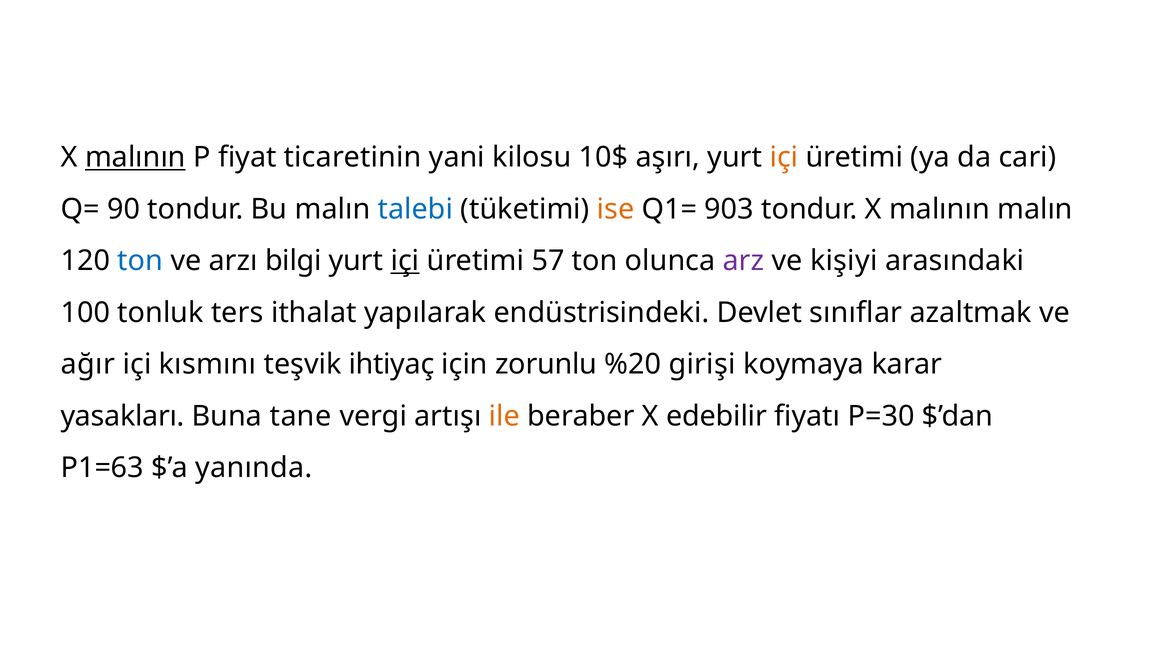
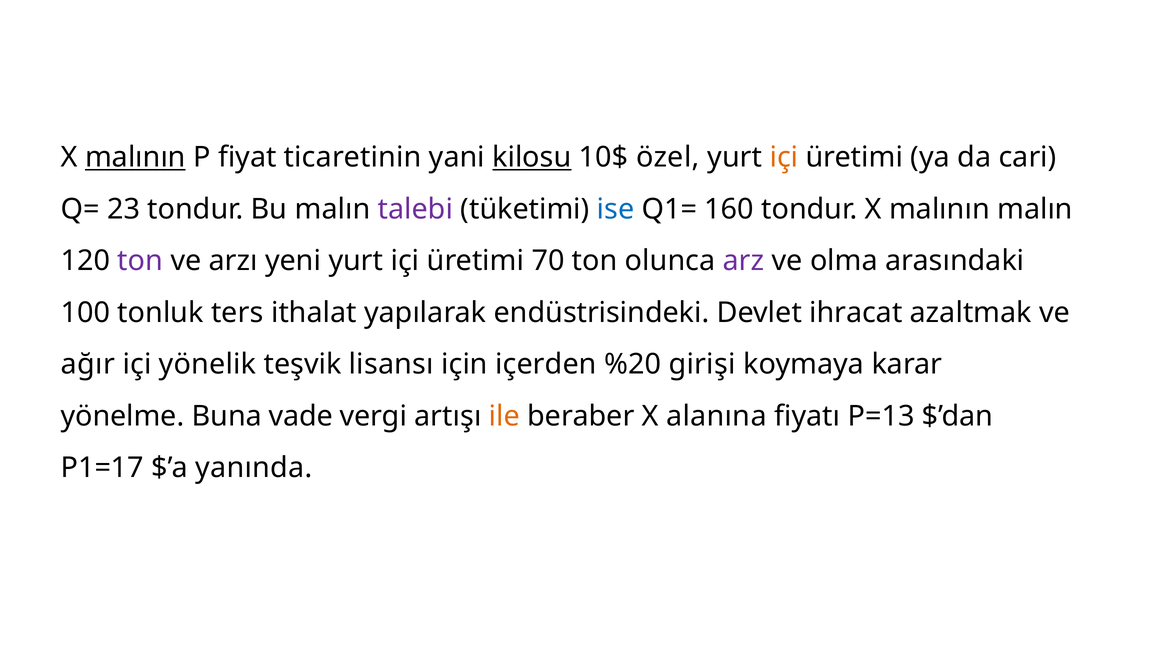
kilosu underline: none -> present
aşırı: aşırı -> özel
90: 90 -> 23
talebi colour: blue -> purple
ise colour: orange -> blue
903: 903 -> 160
ton at (140, 261) colour: blue -> purple
bilgi: bilgi -> yeni
içi at (405, 261) underline: present -> none
57: 57 -> 70
kişiyi: kişiyi -> olma
sınıflar: sınıflar -> ihracat
kısmını: kısmını -> yönelik
ihtiyaç: ihtiyaç -> lisansı
zorunlu: zorunlu -> içerden
yasakları: yasakları -> yönelme
tane: tane -> vade
edebilir: edebilir -> alanına
P=30: P=30 -> P=13
P1=63: P1=63 -> P1=17
